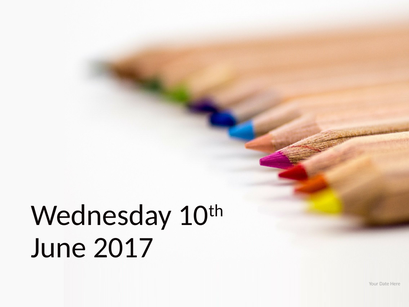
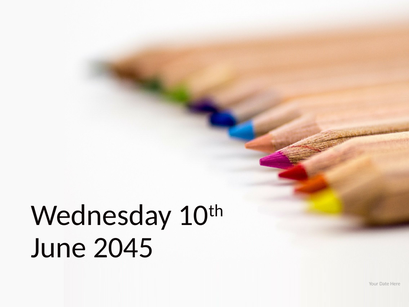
2017: 2017 -> 2045
